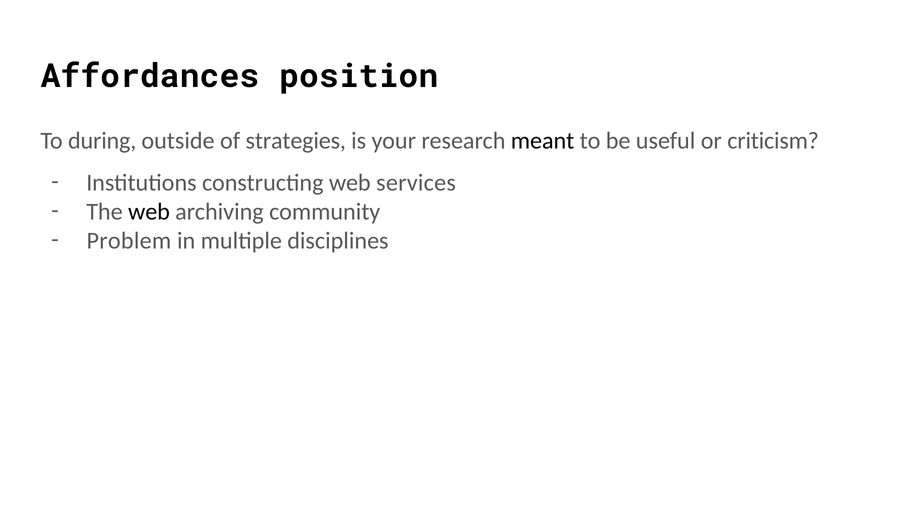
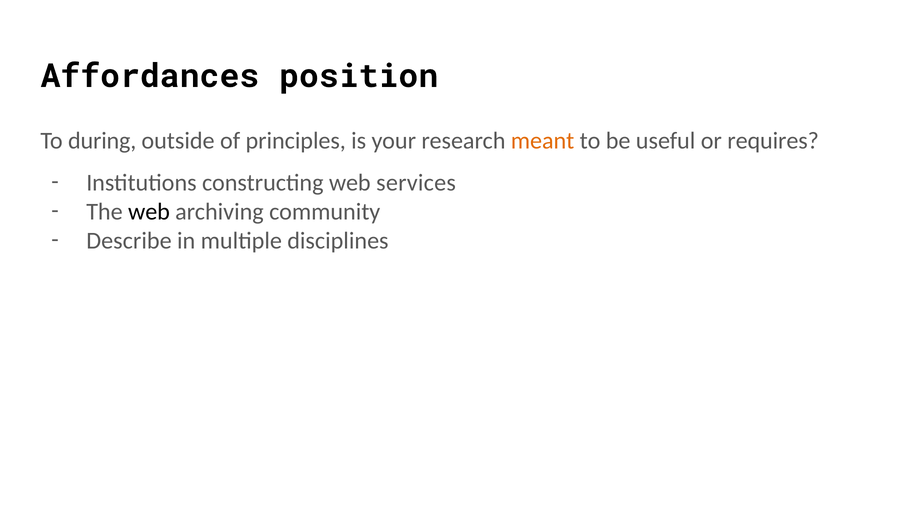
strategies: strategies -> principles
meant colour: black -> orange
criticism: criticism -> requires
Problem: Problem -> Describe
